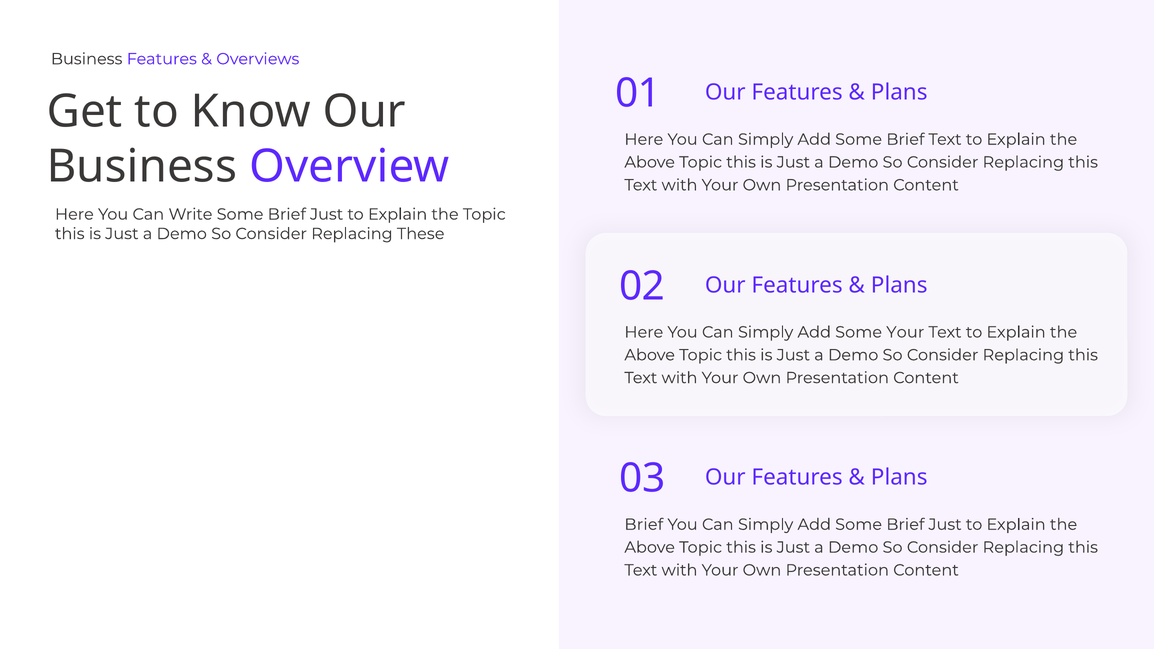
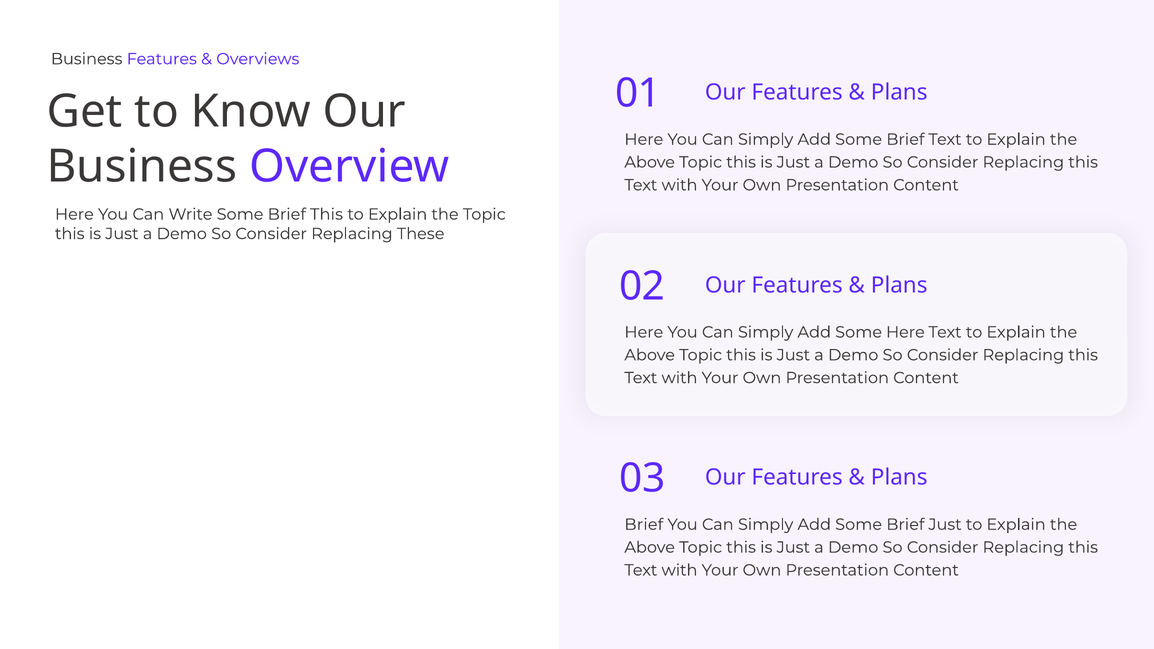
Write Some Brief Just: Just -> This
Some Your: Your -> Here
